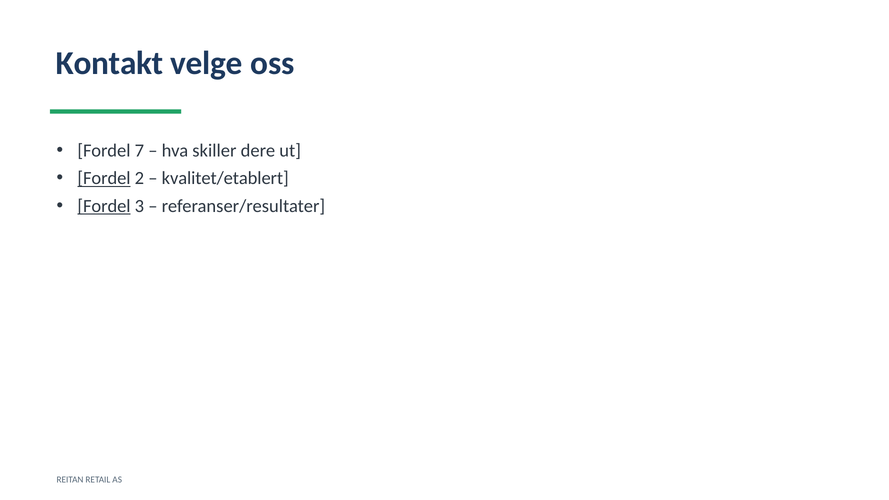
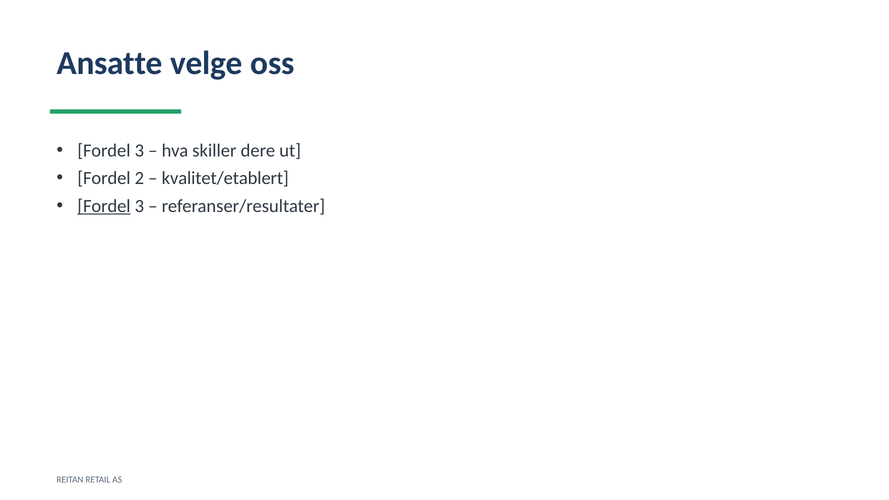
Kontakt: Kontakt -> Ansatte
7 at (139, 151): 7 -> 3
Fordel at (104, 178) underline: present -> none
